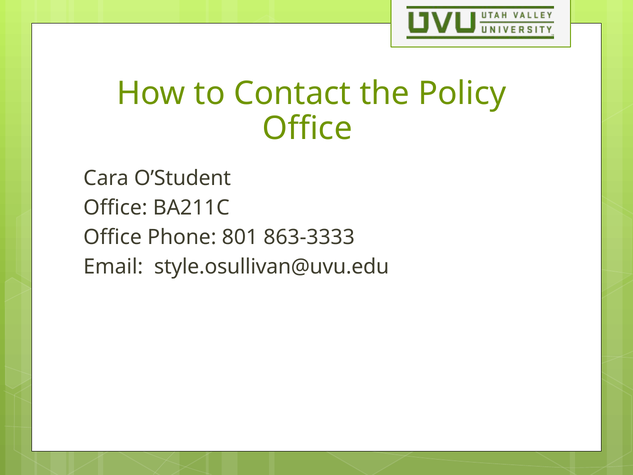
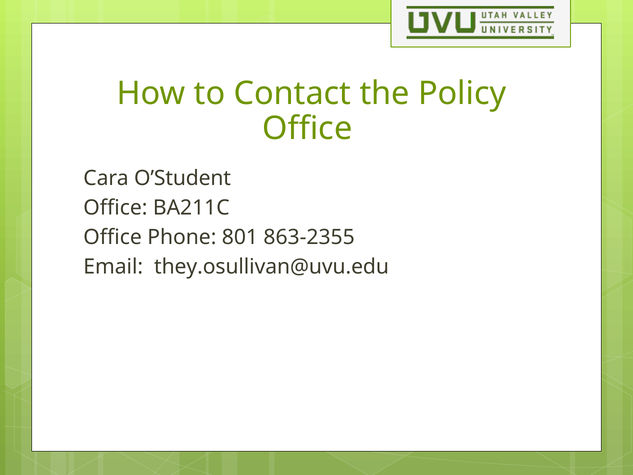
863-3333: 863-3333 -> 863-2355
style.osullivan@uvu.edu: style.osullivan@uvu.edu -> they.osullivan@uvu.edu
